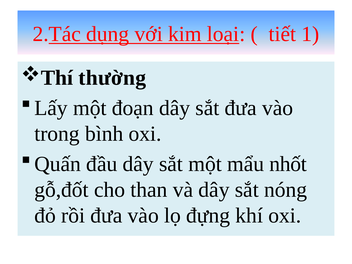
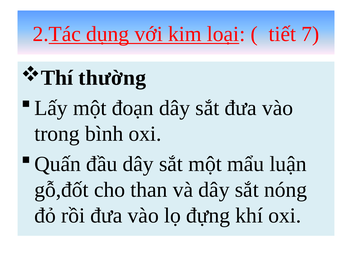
1: 1 -> 7
nhốt: nhốt -> luận
